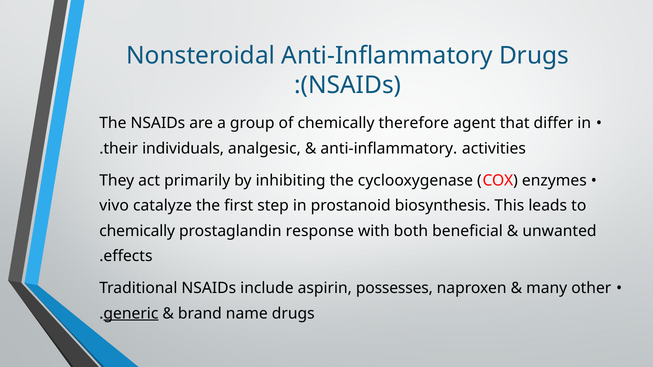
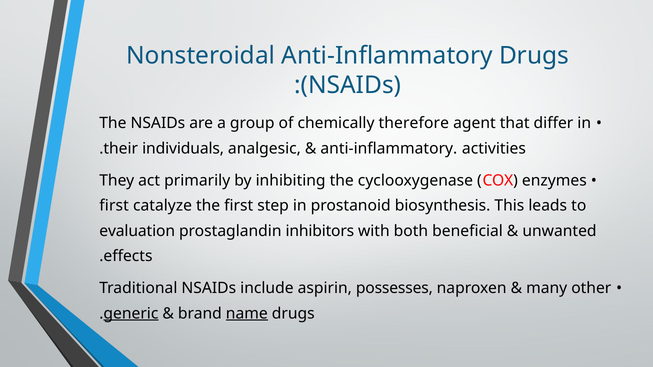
vivo at (114, 206): vivo -> first
chemically at (137, 231): chemically -> evaluation
response: response -> inhibitors
name underline: none -> present
